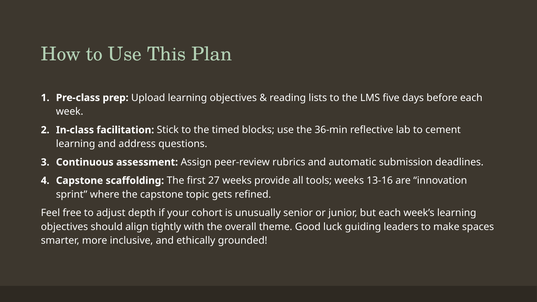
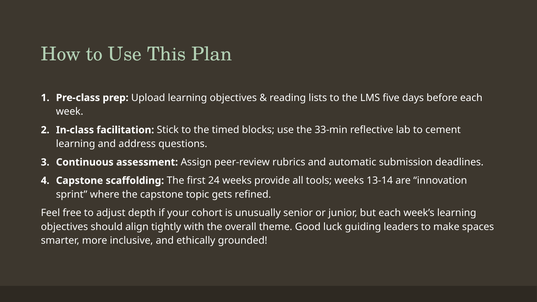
36‑min: 36‑min -> 33‑min
27: 27 -> 24
13‑16: 13‑16 -> 13‑14
